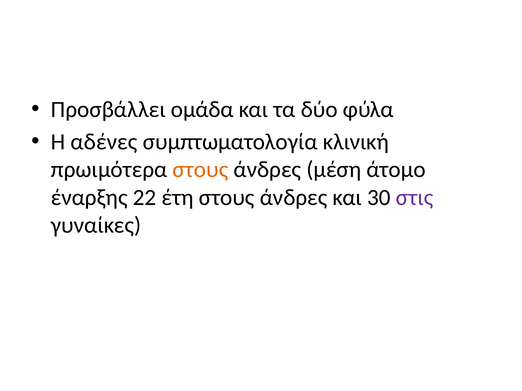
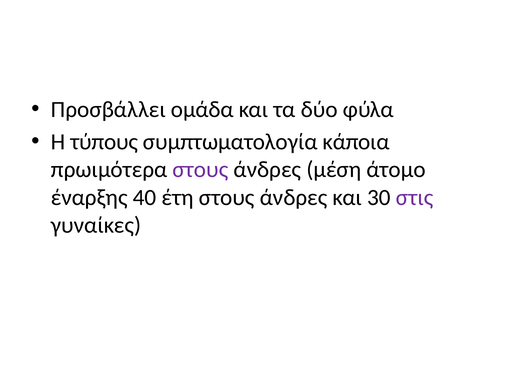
αδένες: αδένες -> τύπους
κλινική: κλινική -> κάποια
στους at (200, 170) colour: orange -> purple
22: 22 -> 40
